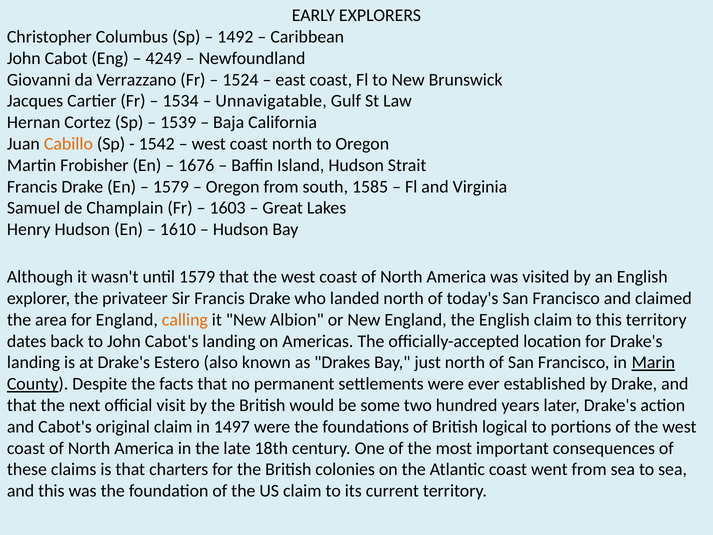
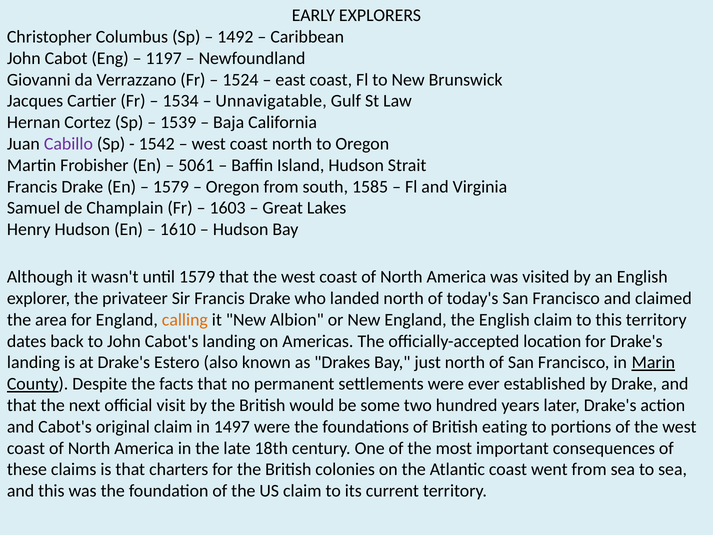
4249: 4249 -> 1197
Cabillo colour: orange -> purple
1676: 1676 -> 5061
logical: logical -> eating
